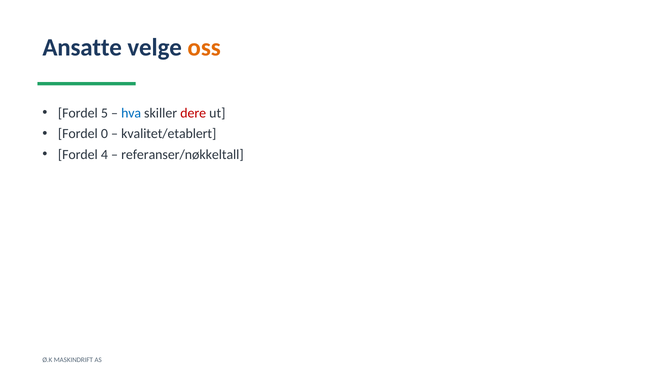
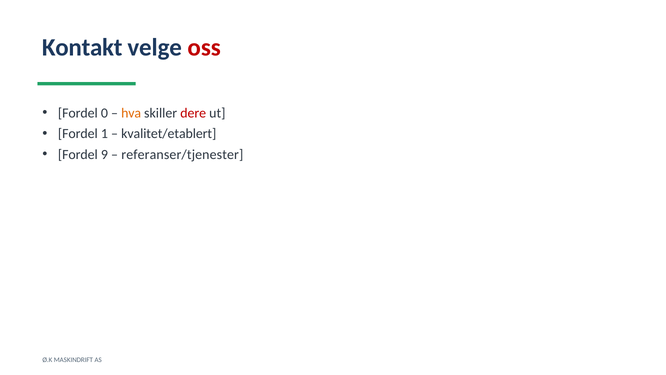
Ansatte: Ansatte -> Kontakt
oss colour: orange -> red
5: 5 -> 0
hva colour: blue -> orange
0: 0 -> 1
4: 4 -> 9
referanser/nøkkeltall: referanser/nøkkeltall -> referanser/tjenester
